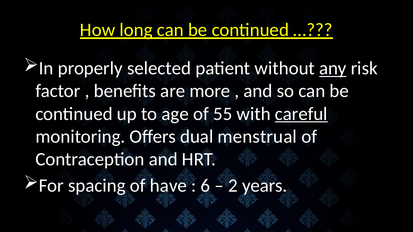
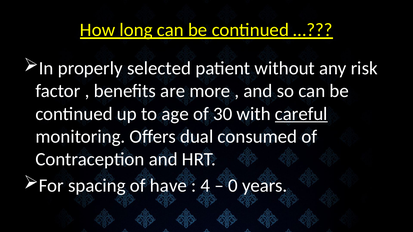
any underline: present -> none
55: 55 -> 30
menstrual: menstrual -> consumed
6: 6 -> 4
2: 2 -> 0
